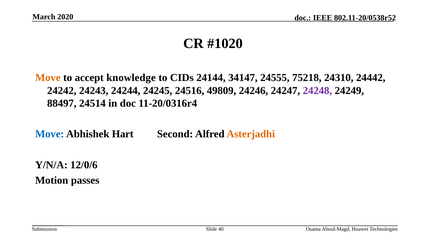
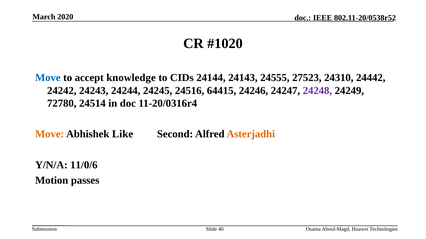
Move at (48, 78) colour: orange -> blue
34147: 34147 -> 24143
75218: 75218 -> 27523
49809: 49809 -> 64415
88497: 88497 -> 72780
Move at (50, 134) colour: blue -> orange
Hart: Hart -> Like
12/0/6: 12/0/6 -> 11/0/6
